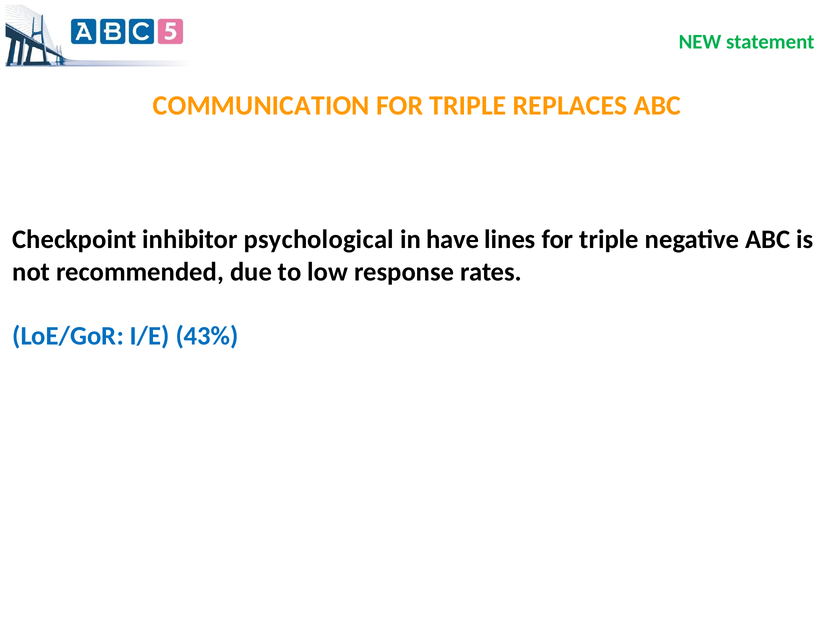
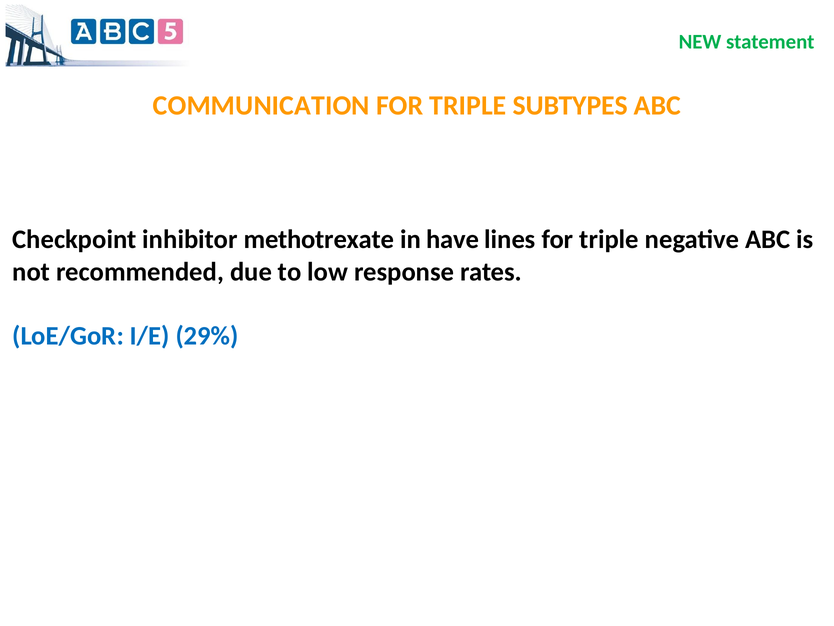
REPLACES: REPLACES -> SUBTYPES
psychological: psychological -> methotrexate
43%: 43% -> 29%
